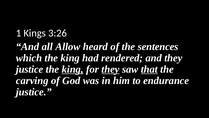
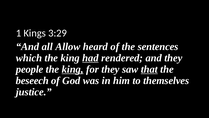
3:26: 3:26 -> 3:29
had underline: none -> present
justice at (30, 69): justice -> people
they at (110, 69) underline: present -> none
carving: carving -> beseech
endurance: endurance -> themselves
